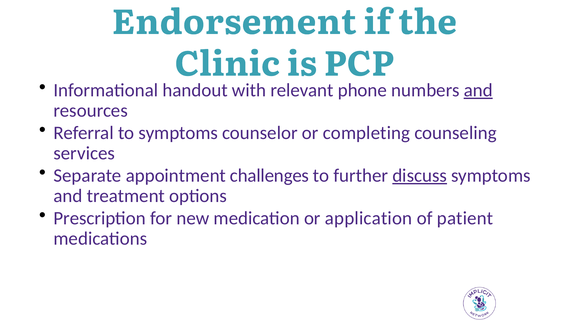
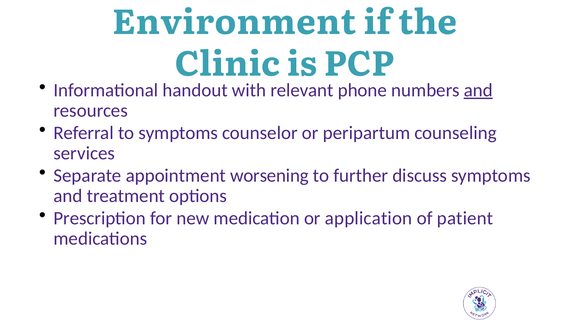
Endorsement: Endorsement -> Environment
completing: completing -> peripartum
challenges: challenges -> worsening
discuss underline: present -> none
